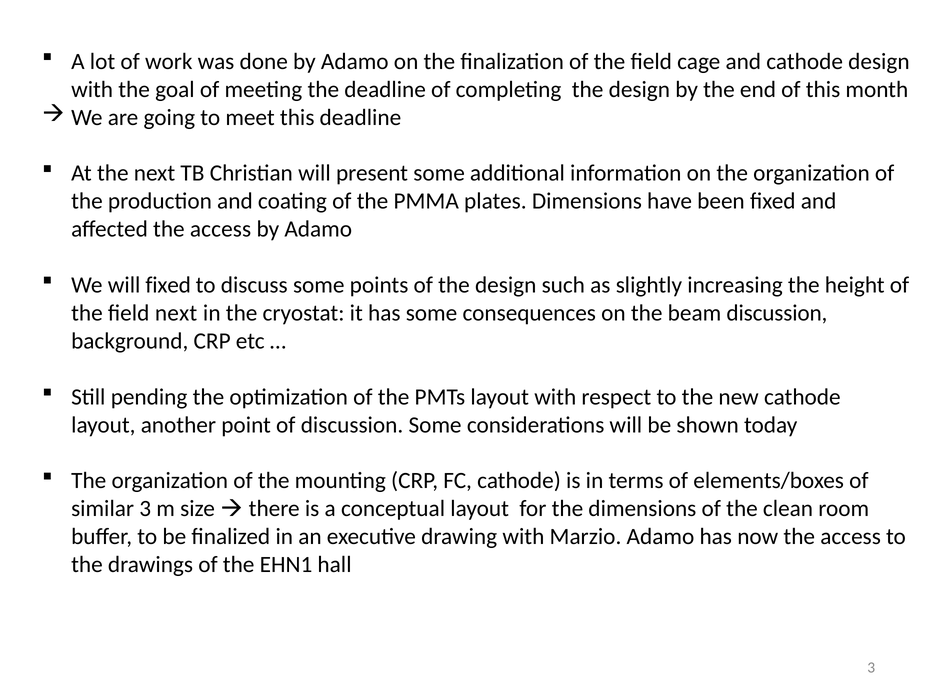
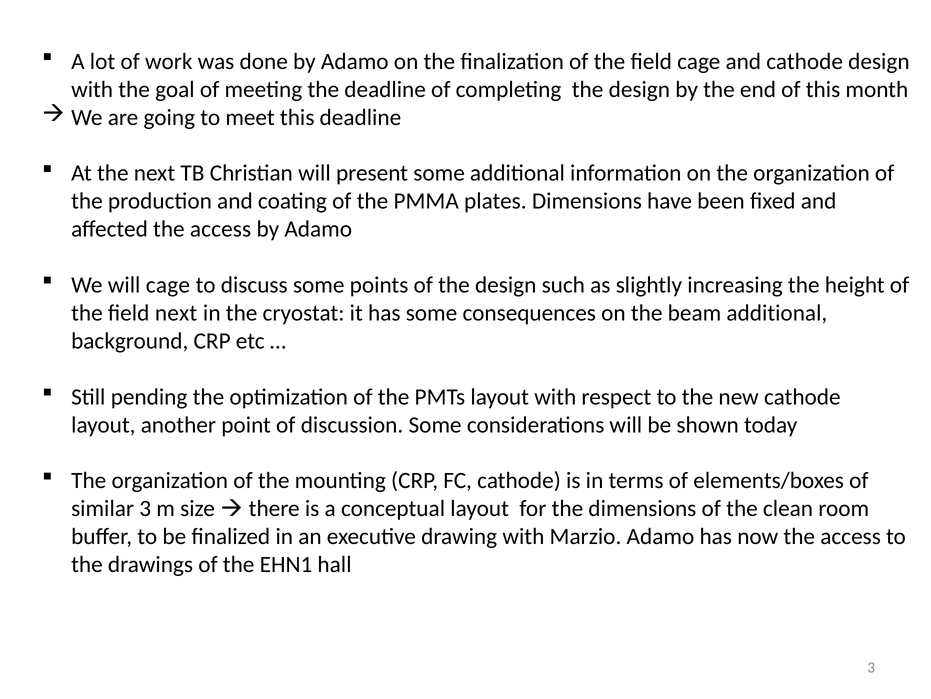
will fixed: fixed -> cage
beam discussion: discussion -> additional
